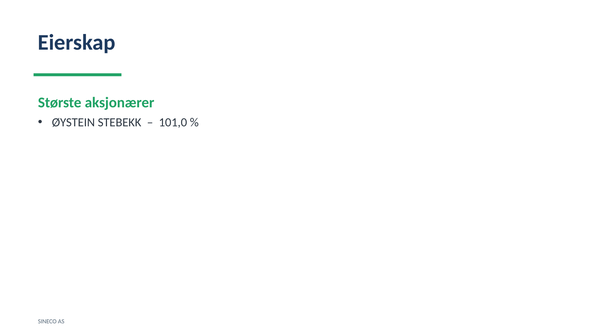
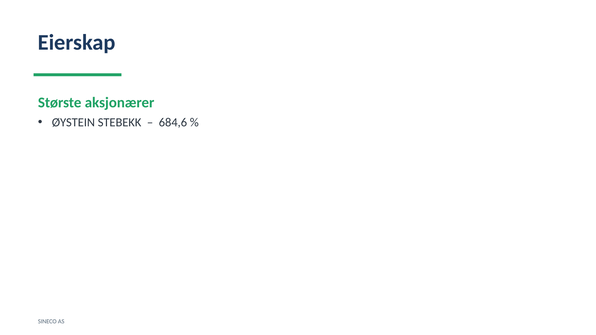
101,0: 101,0 -> 684,6
